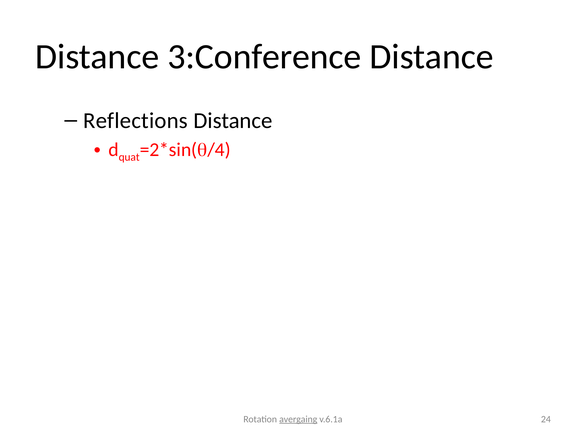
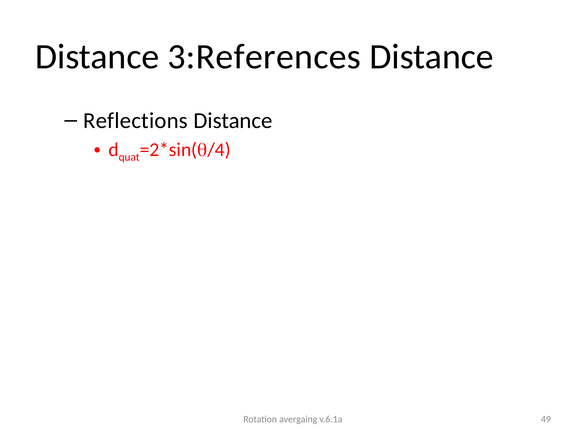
3:Conference: 3:Conference -> 3:References
avergaing underline: present -> none
24: 24 -> 49
